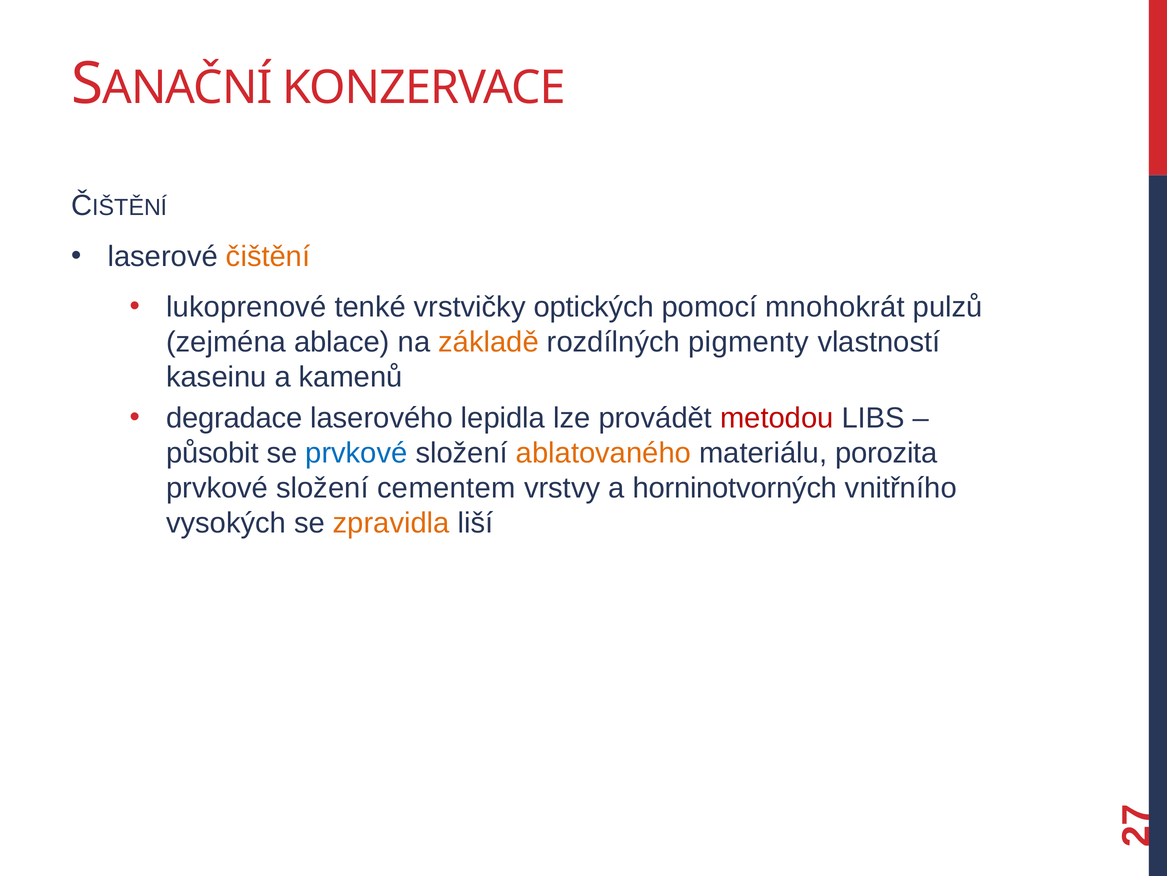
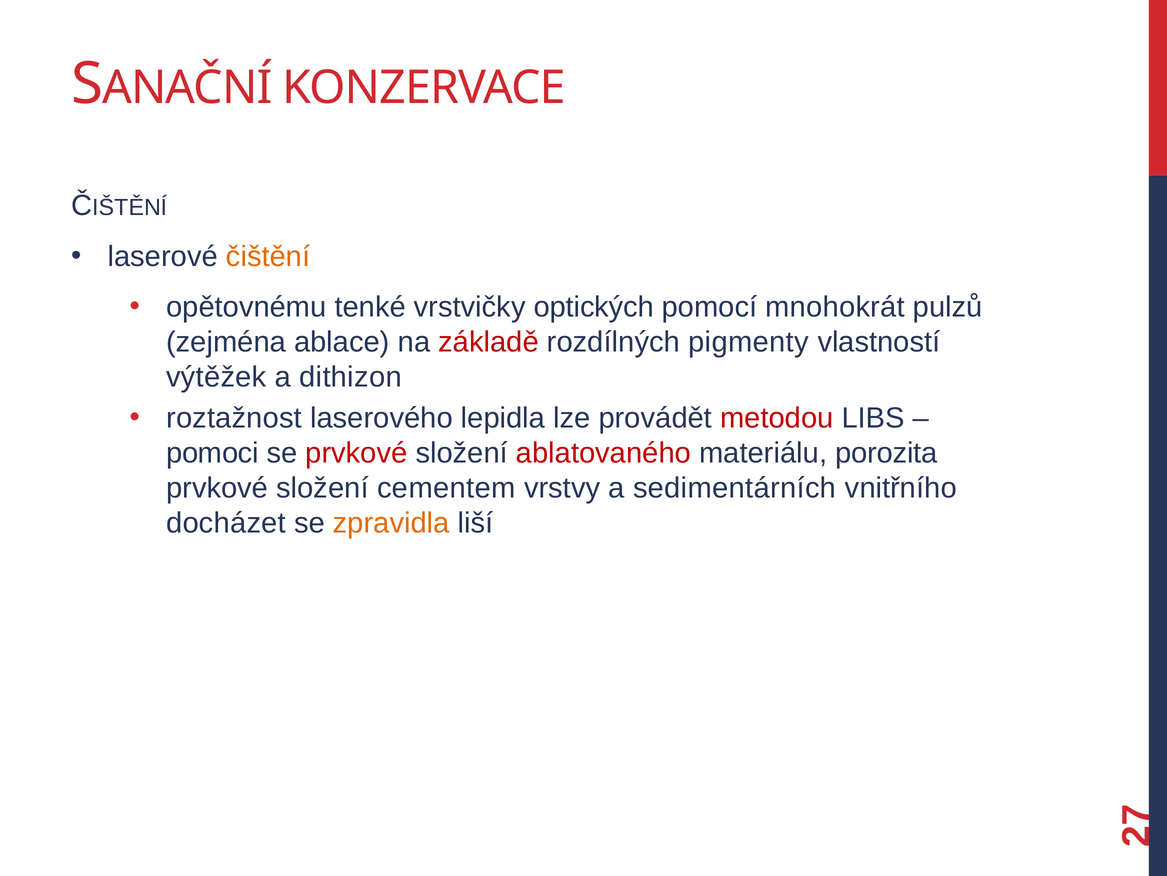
lukoprenové: lukoprenové -> opětovnému
základě colour: orange -> red
kaseinu: kaseinu -> výtěžek
kamenů: kamenů -> dithizon
degradace: degradace -> roztažnost
působit: působit -> pomoci
prvkové at (356, 453) colour: blue -> red
ablatovaného colour: orange -> red
horninotvorných: horninotvorných -> sedimentárních
vysokých: vysokých -> docházet
